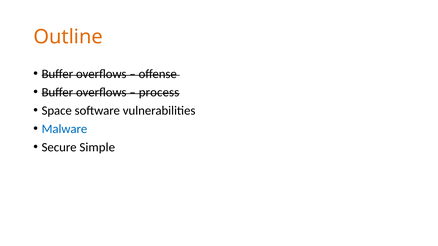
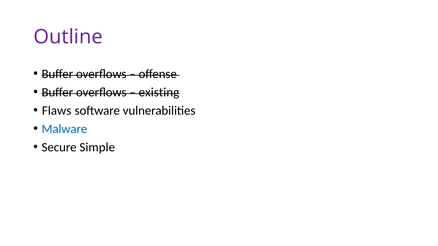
Outline colour: orange -> purple
process: process -> existing
Space: Space -> Flaws
